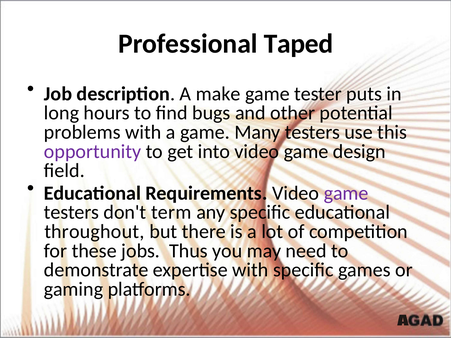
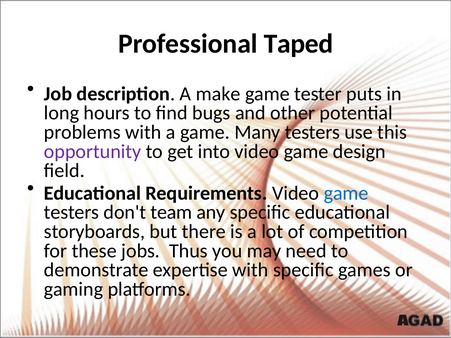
game at (346, 193) colour: purple -> blue
term: term -> team
throughout: throughout -> storyboards
